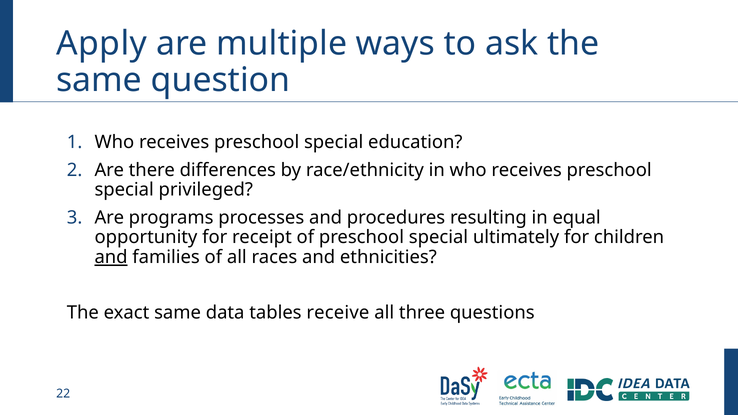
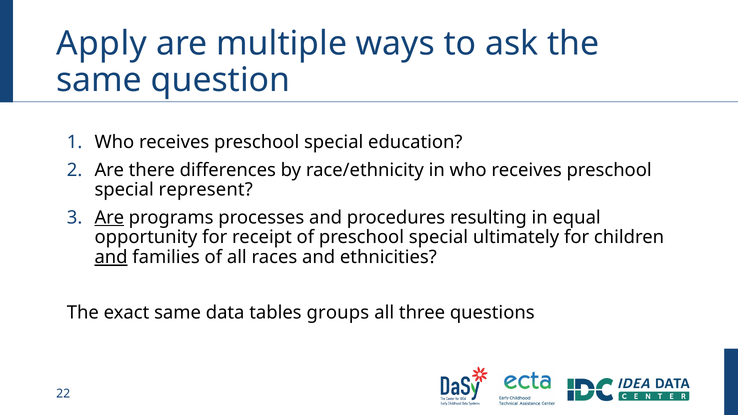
privileged: privileged -> represent
Are at (109, 218) underline: none -> present
receive: receive -> groups
